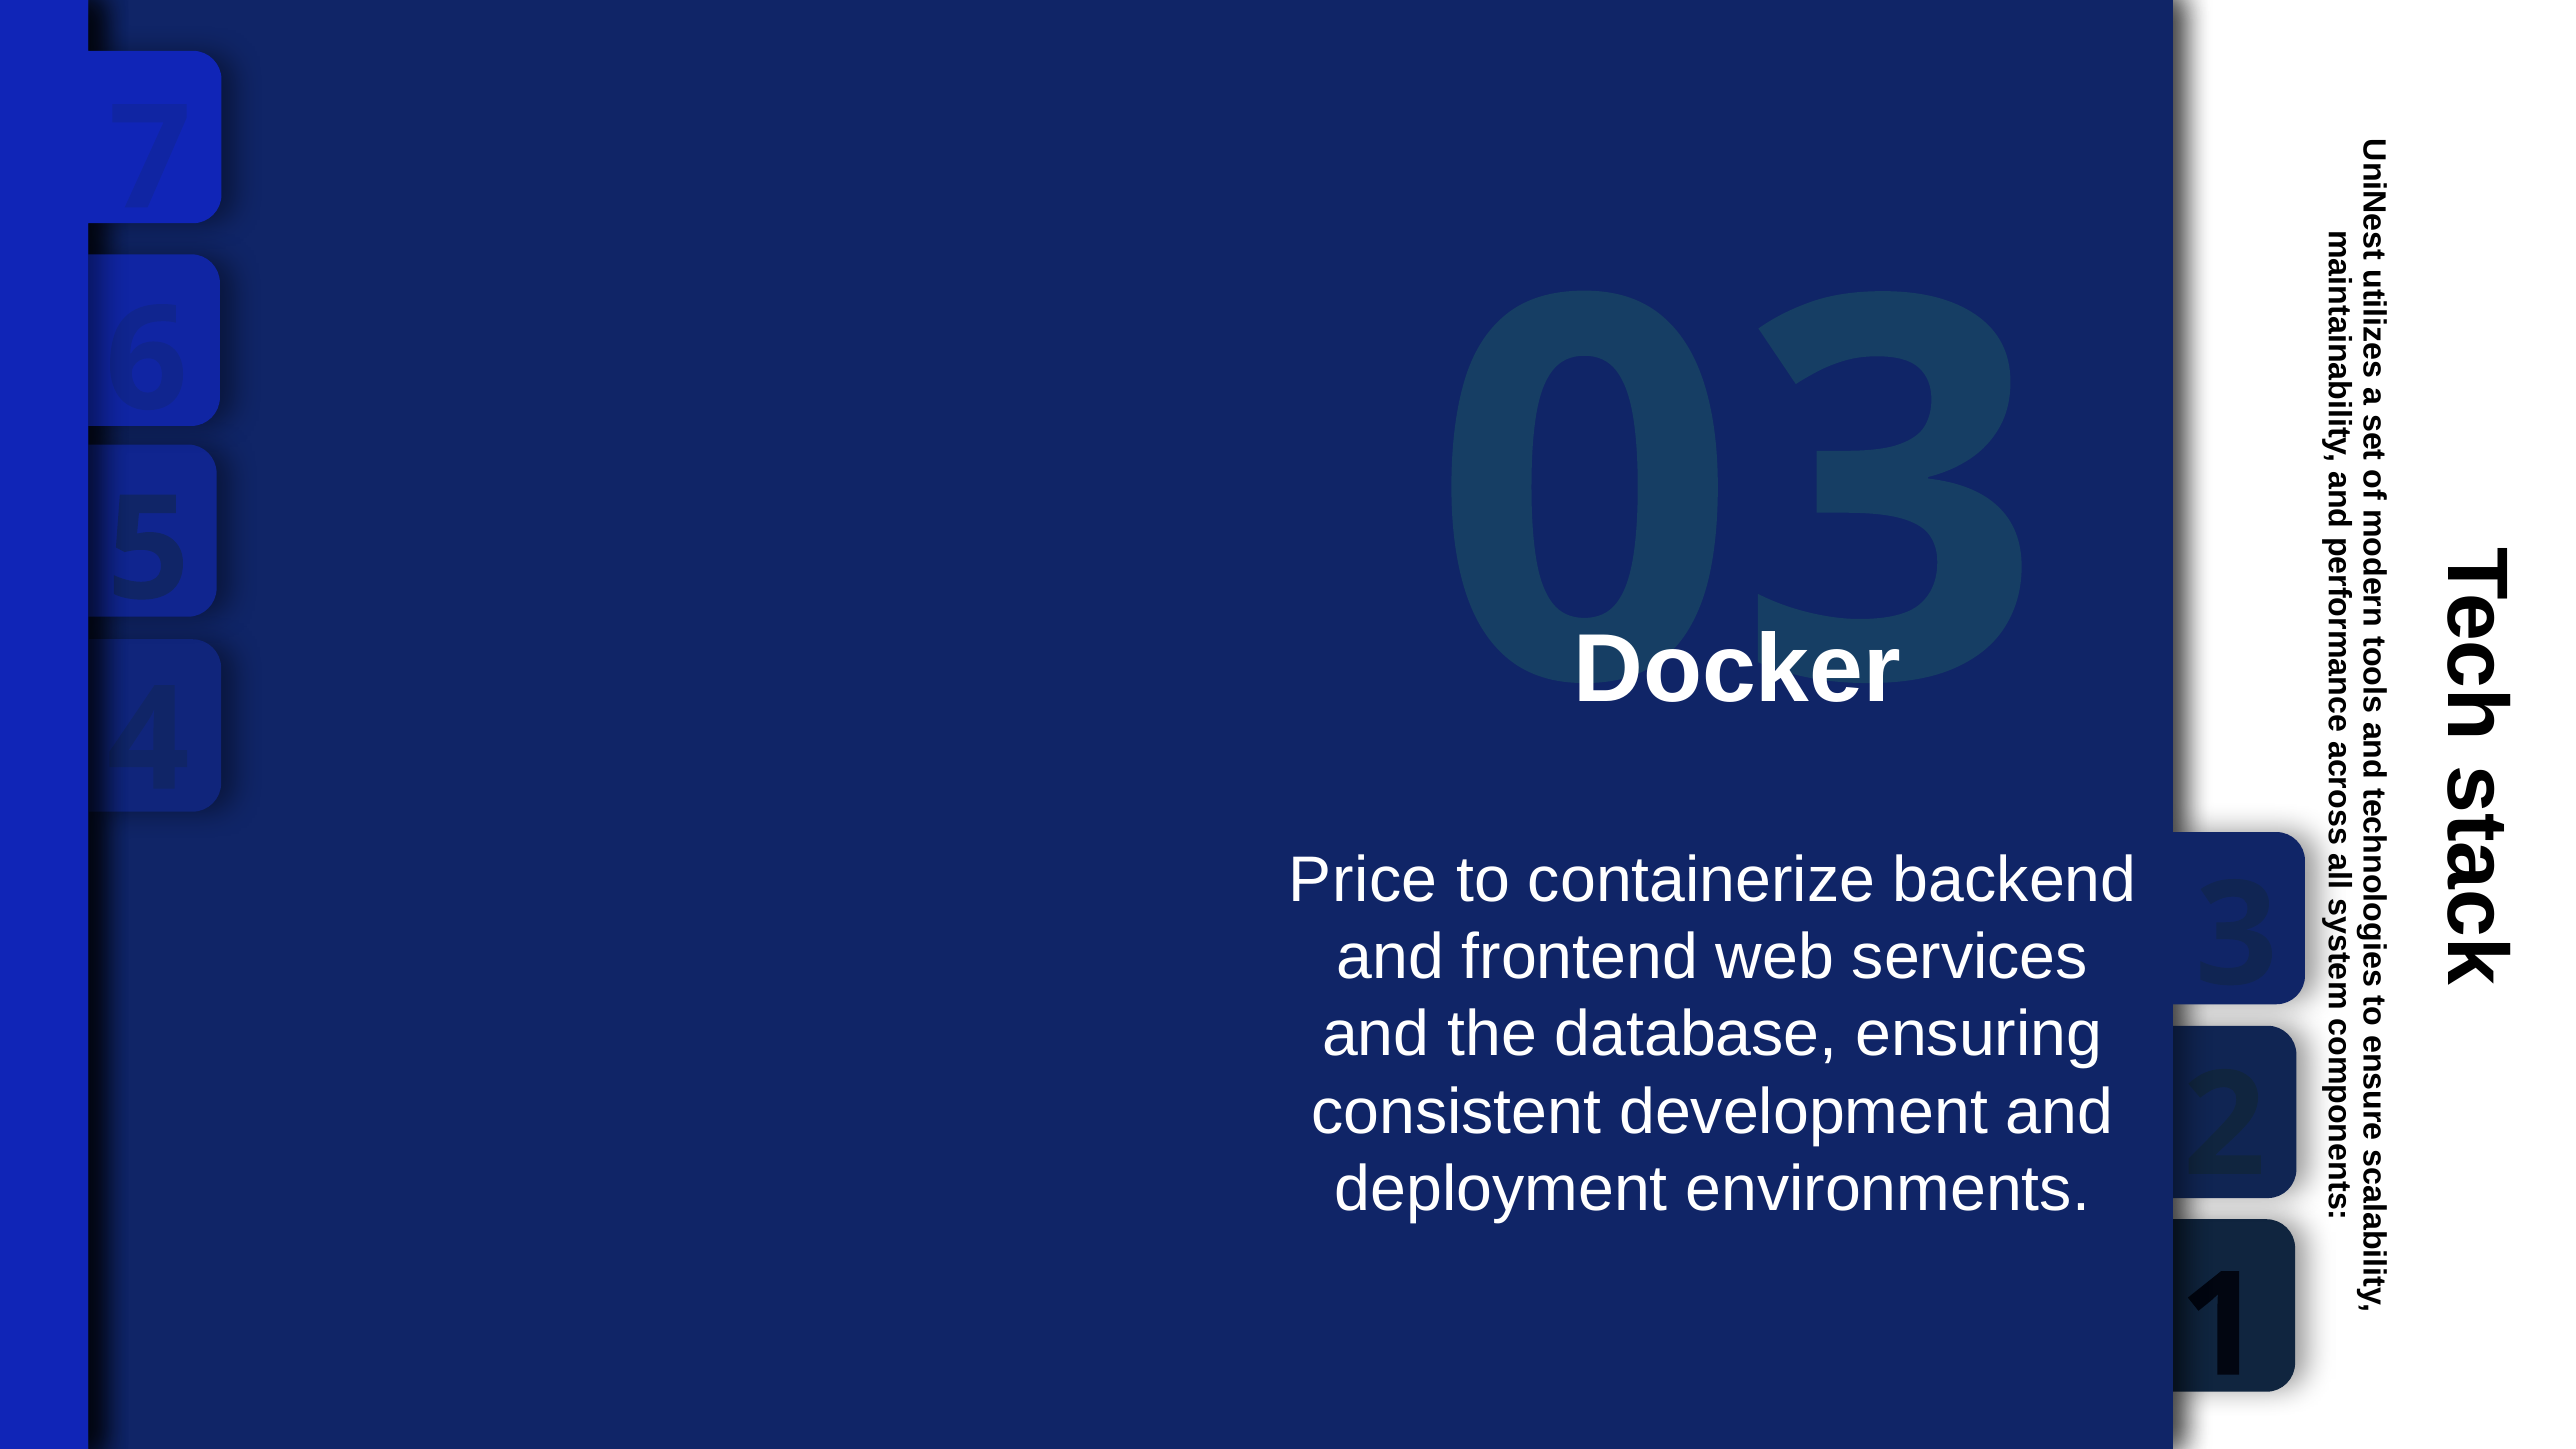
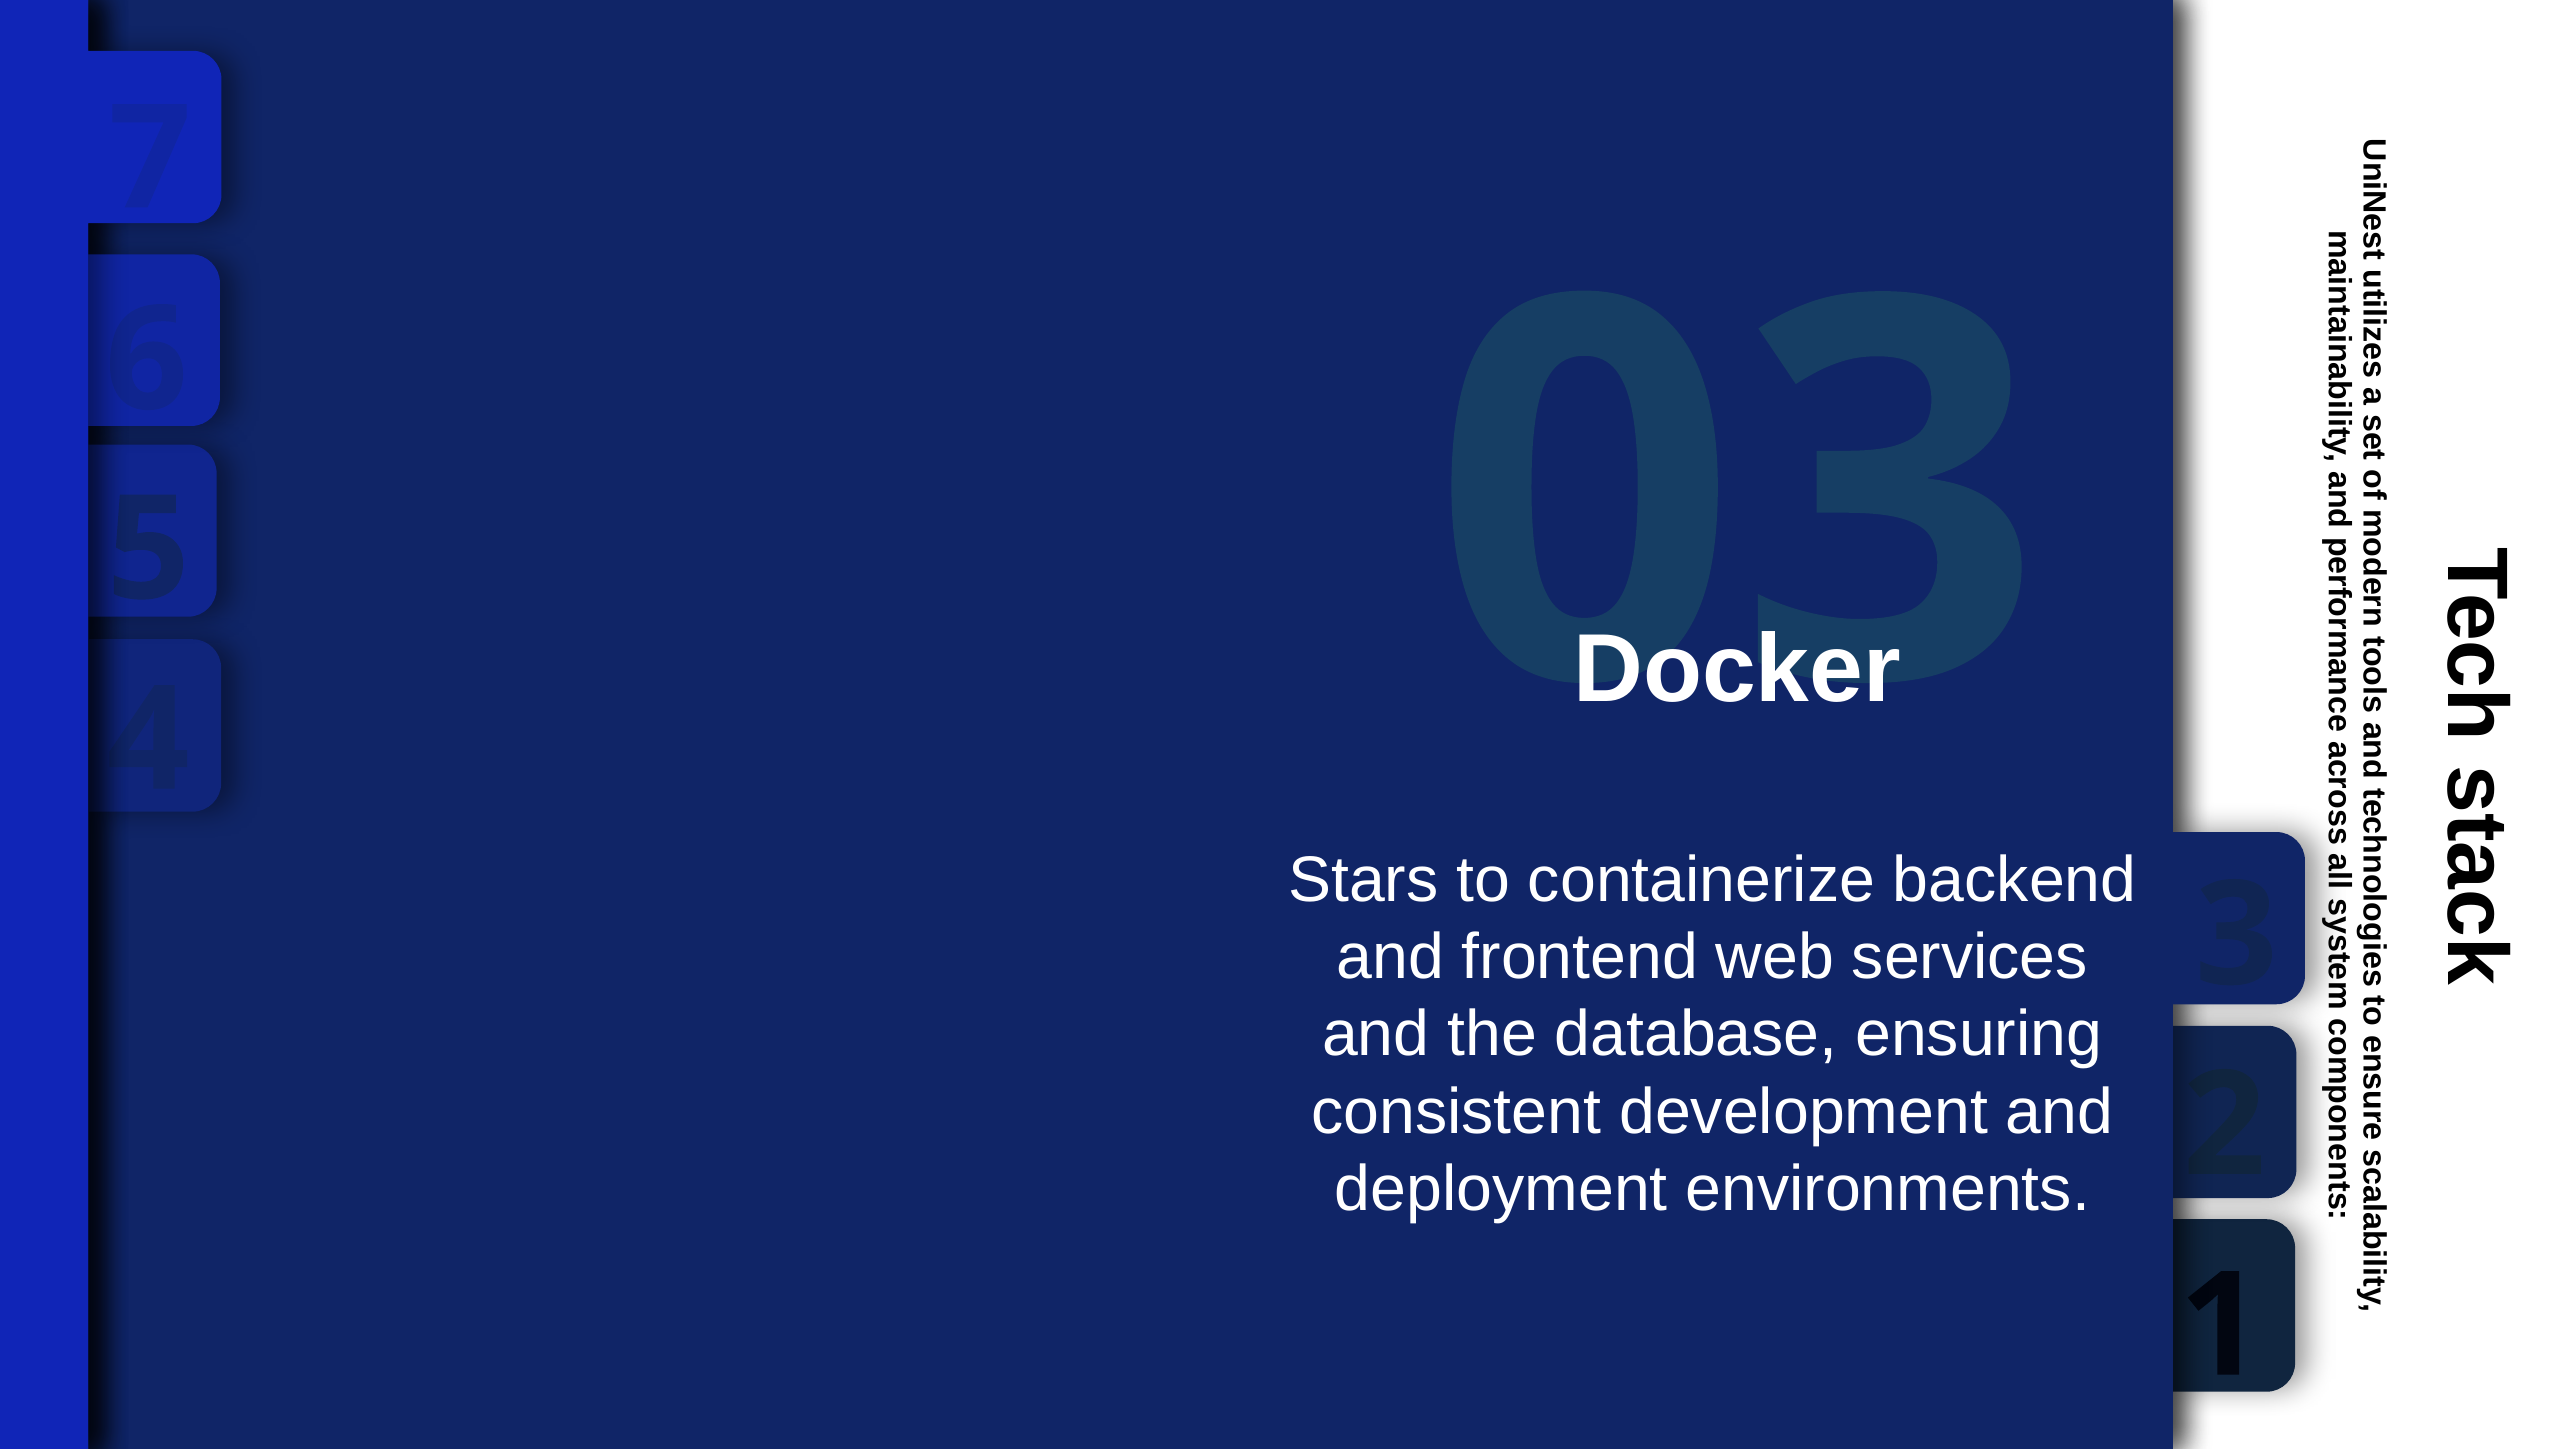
Price: Price -> Stars
